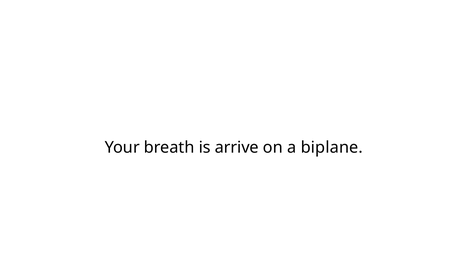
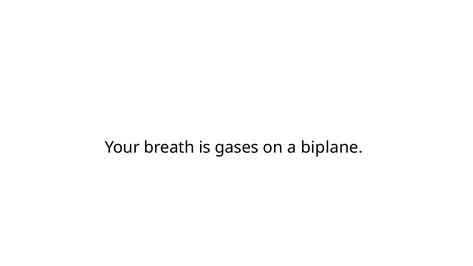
arrive: arrive -> gases
